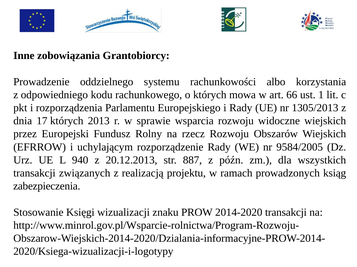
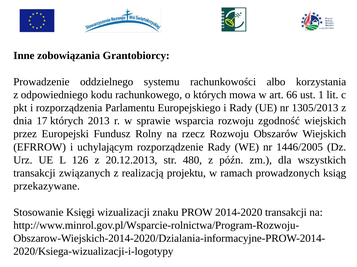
widoczne: widoczne -> zgodność
9584/2005: 9584/2005 -> 1446/2005
940: 940 -> 126
887: 887 -> 480
zabezpieczenia: zabezpieczenia -> przekazywane
